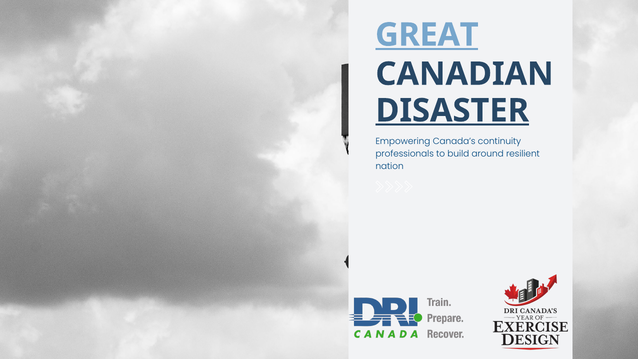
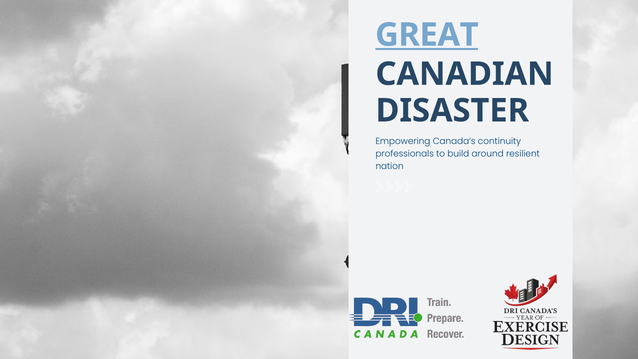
DISASTER underline: present -> none
